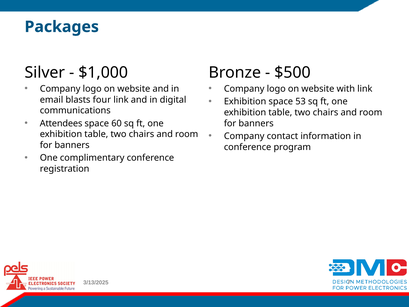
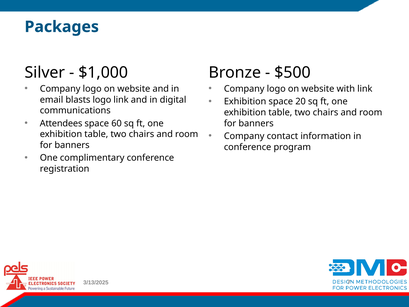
53: 53 -> 20
blasts four: four -> logo
